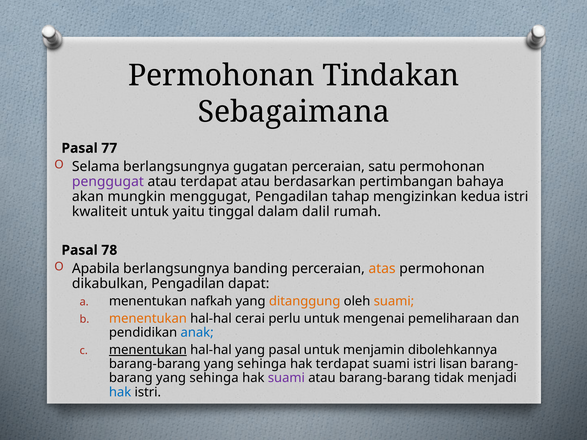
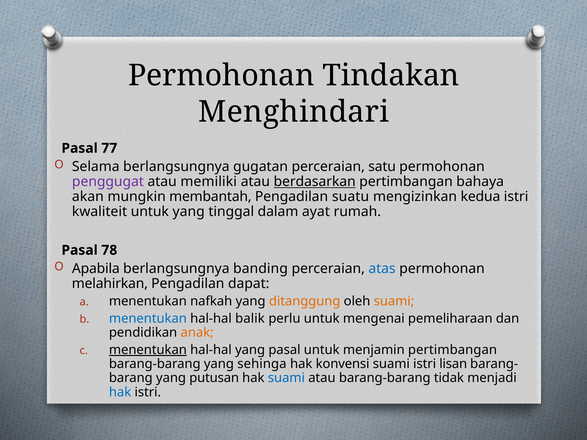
Sebagaimana: Sebagaimana -> Menghindari
atau terdapat: terdapat -> memiliki
berdasarkan underline: none -> present
menggugat: menggugat -> membantah
tahap: tahap -> suatu
untuk yaitu: yaitu -> yang
dalil: dalil -> ayat
atas colour: orange -> blue
dikabulkan: dikabulkan -> melahirkan
menentukan at (148, 319) colour: orange -> blue
cerai: cerai -> balik
anak colour: blue -> orange
menjamin dibolehkannya: dibolehkannya -> pertimbangan
hak terdapat: terdapat -> konvensi
sehinga at (214, 378): sehinga -> putusan
suami at (286, 378) colour: purple -> blue
